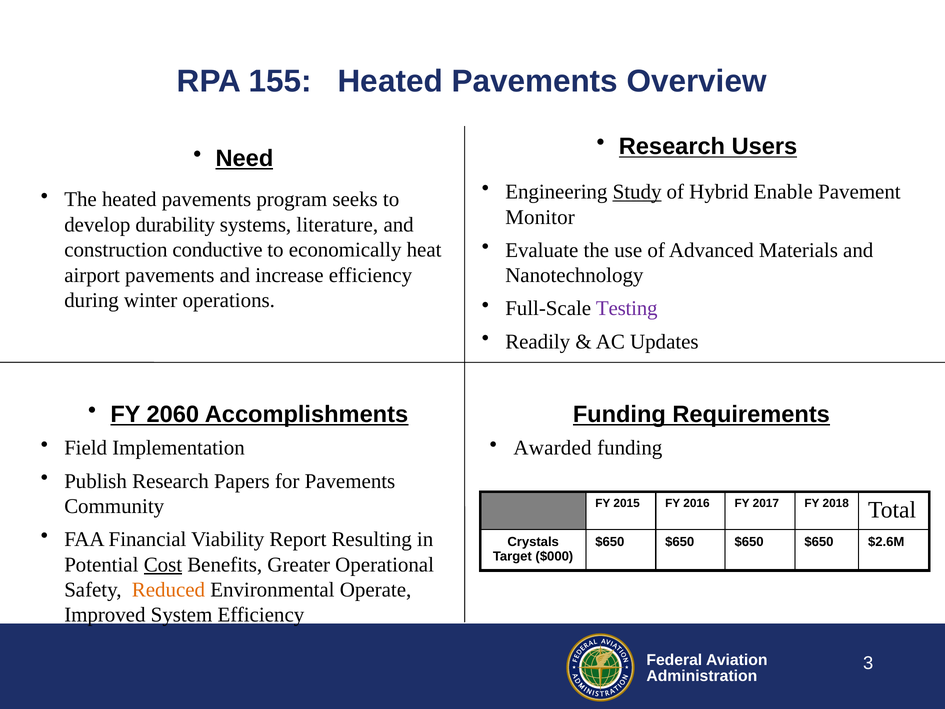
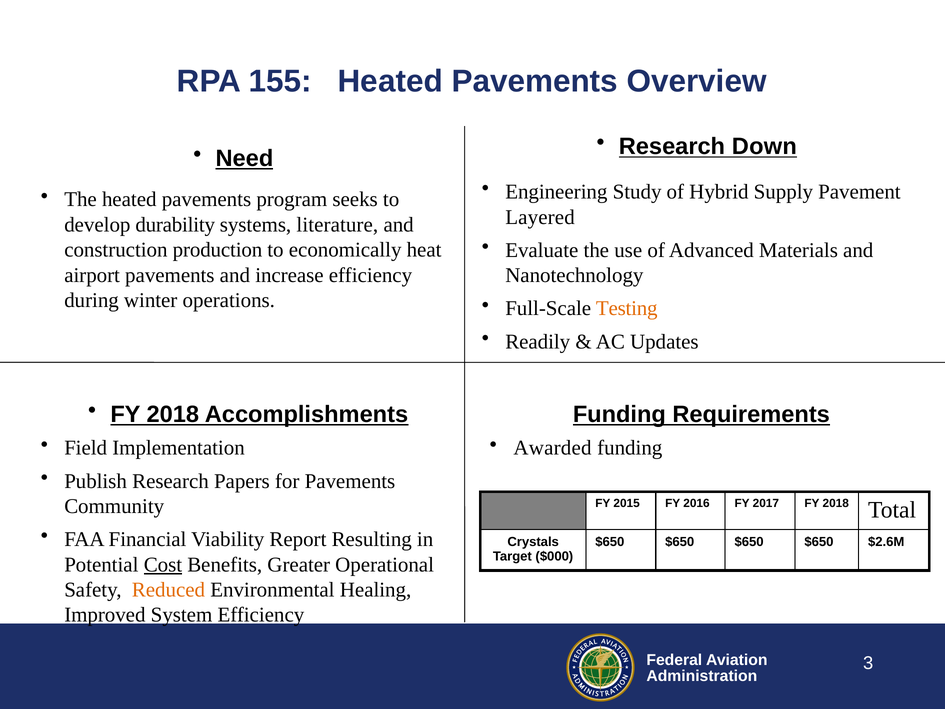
Users: Users -> Down
Study underline: present -> none
Enable: Enable -> Supply
Monitor: Monitor -> Layered
conductive: conductive -> production
Testing colour: purple -> orange
2060 at (173, 414): 2060 -> 2018
Operate: Operate -> Healing
